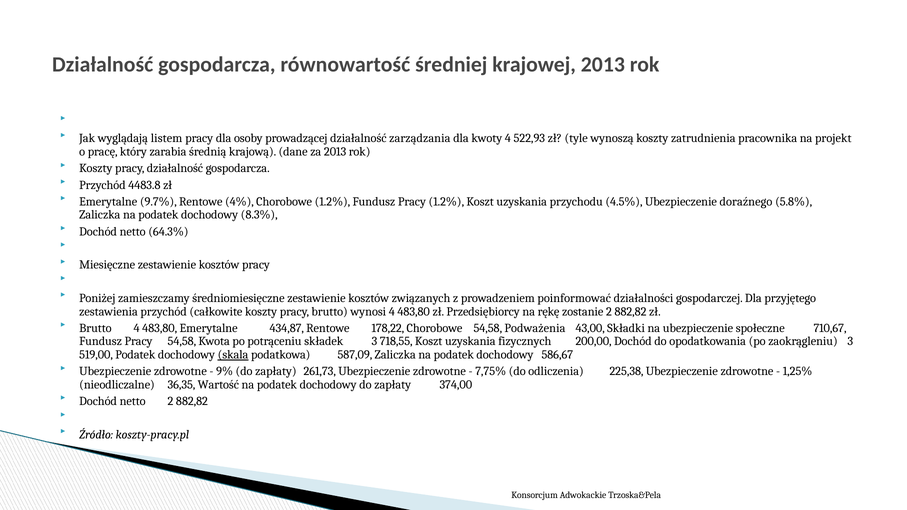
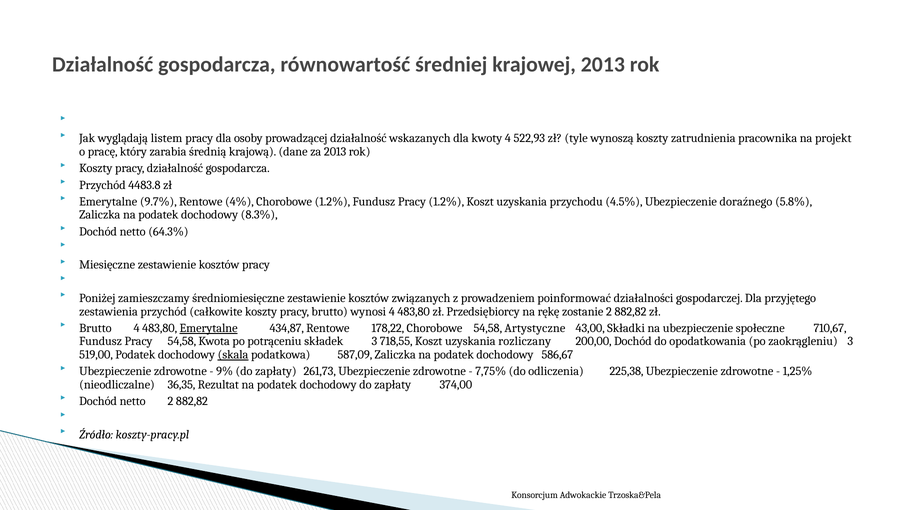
zarządzania: zarządzania -> wskazanych
Emerytalne at (209, 328) underline: none -> present
Podważenia: Podważenia -> Artystyczne
fizycznych: fizycznych -> rozliczany
Wartość: Wartość -> Rezultat
